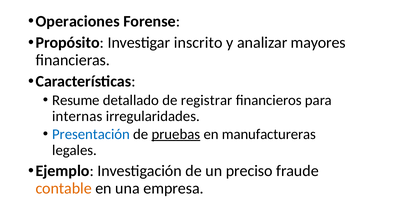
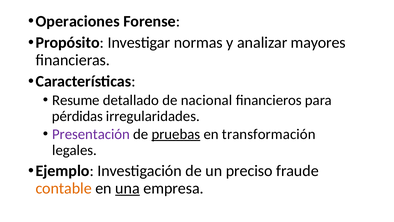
inscrito: inscrito -> normas
registrar: registrar -> nacional
internas: internas -> pérdidas
Presentación colour: blue -> purple
manufactureras: manufactureras -> transformación
una underline: none -> present
